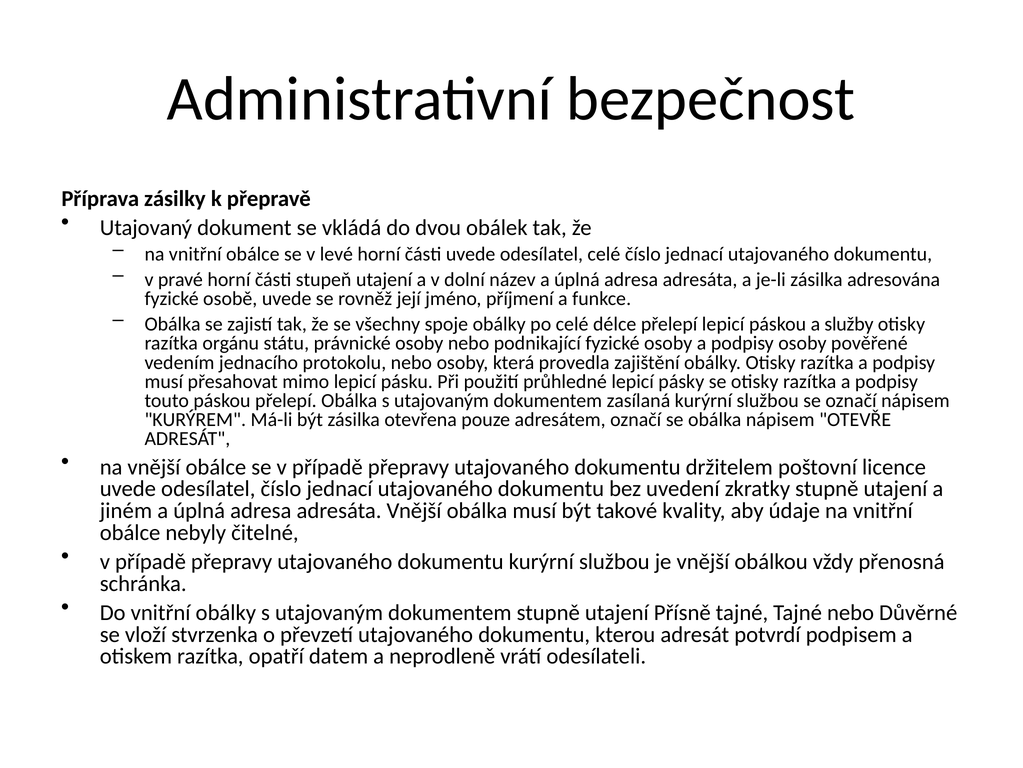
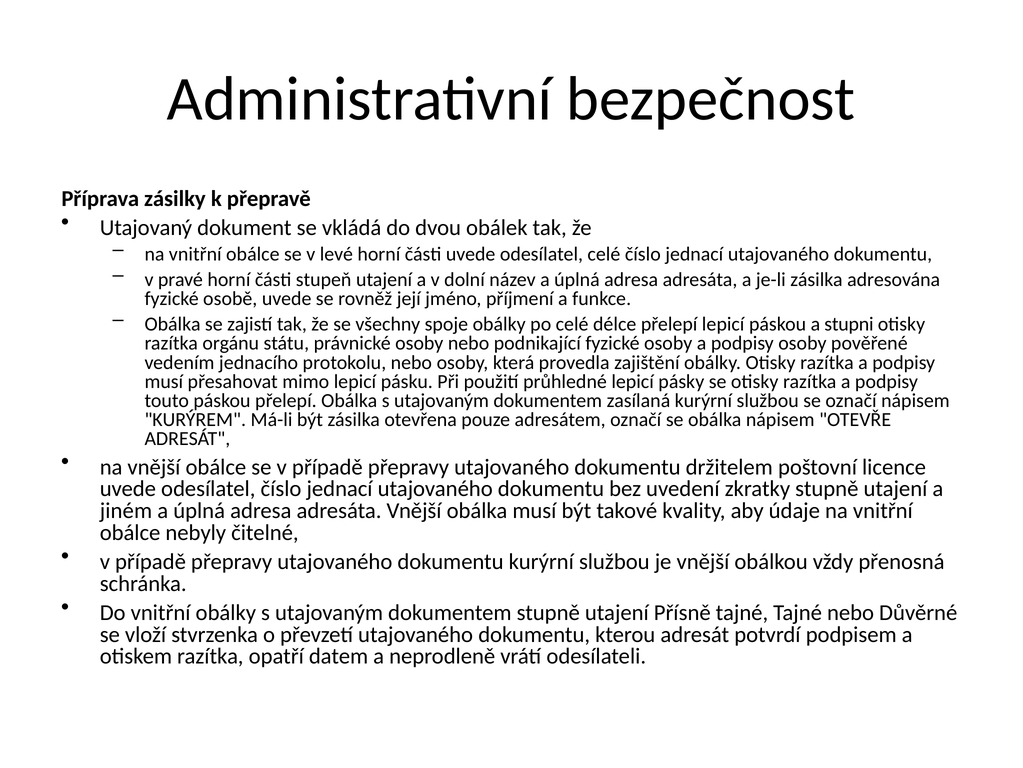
služby: služby -> stupni
